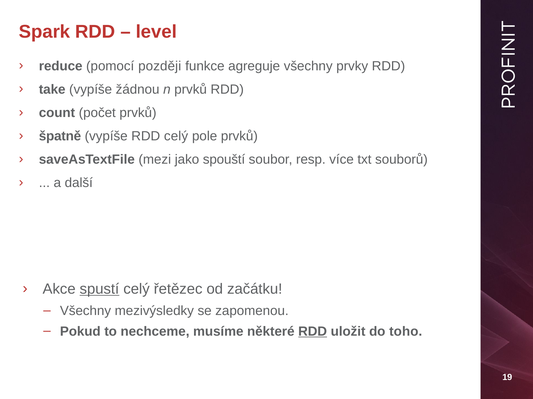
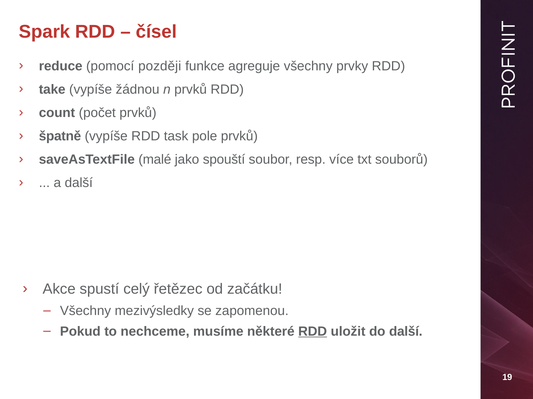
level: level -> čísel
RDD celý: celý -> task
mezi: mezi -> malé
spustí underline: present -> none
do toho: toho -> další
